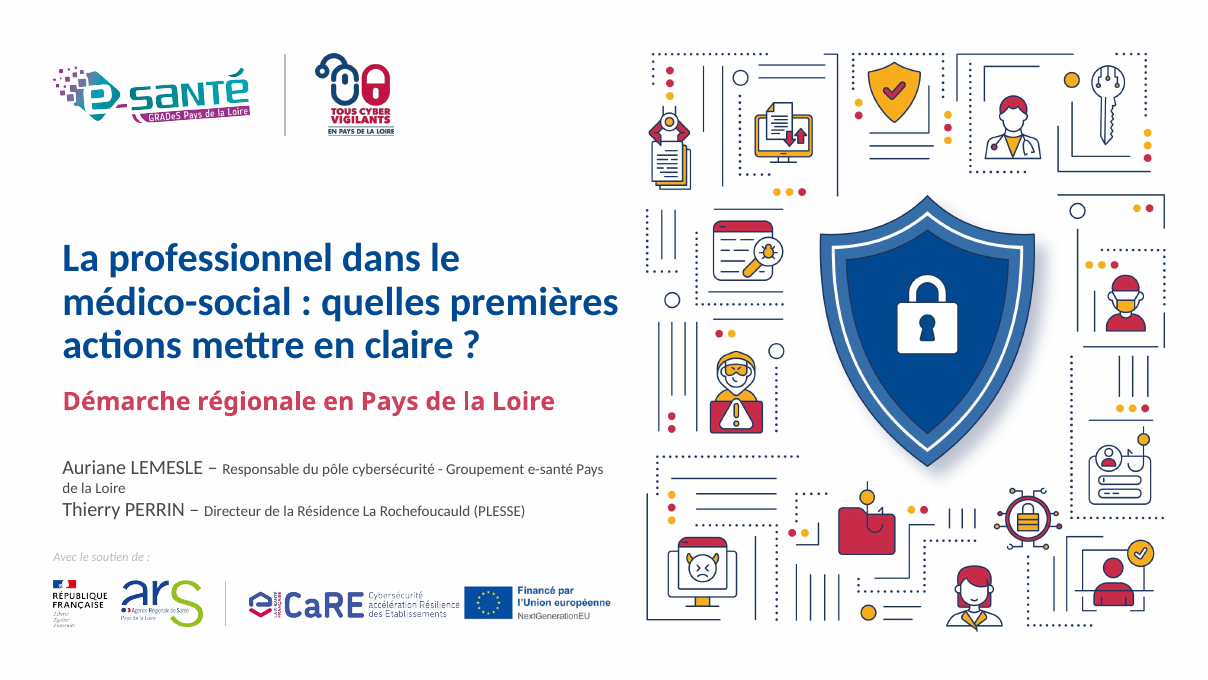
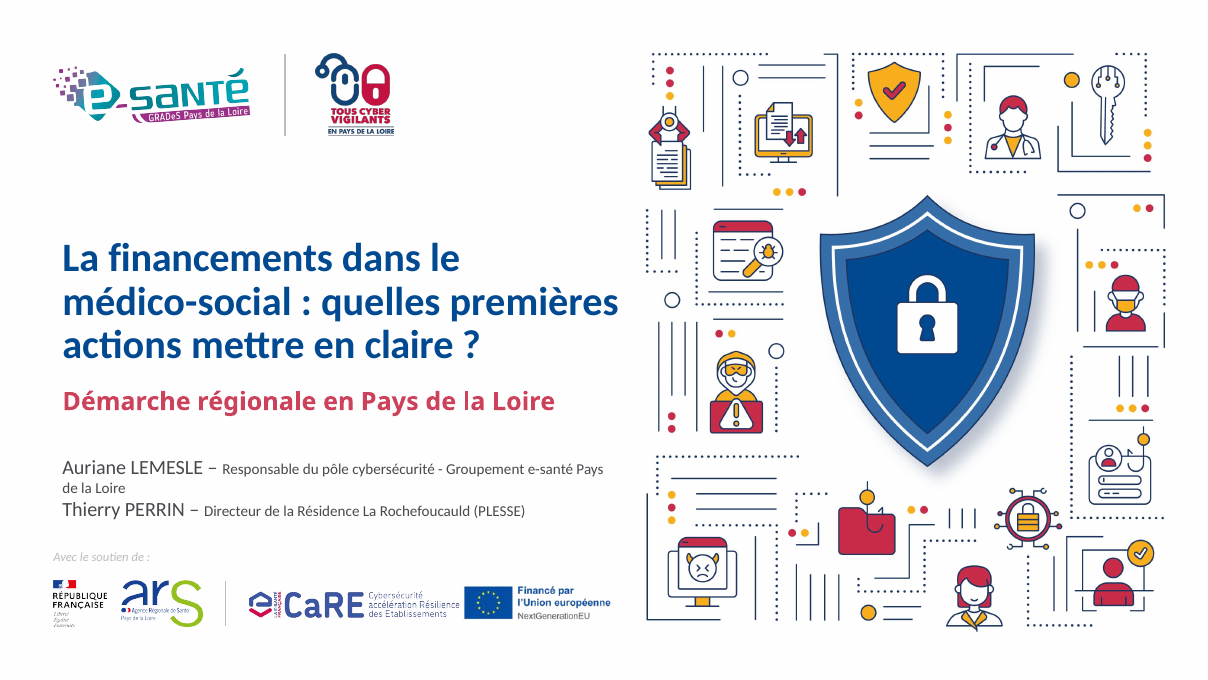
professionnel: professionnel -> financements
